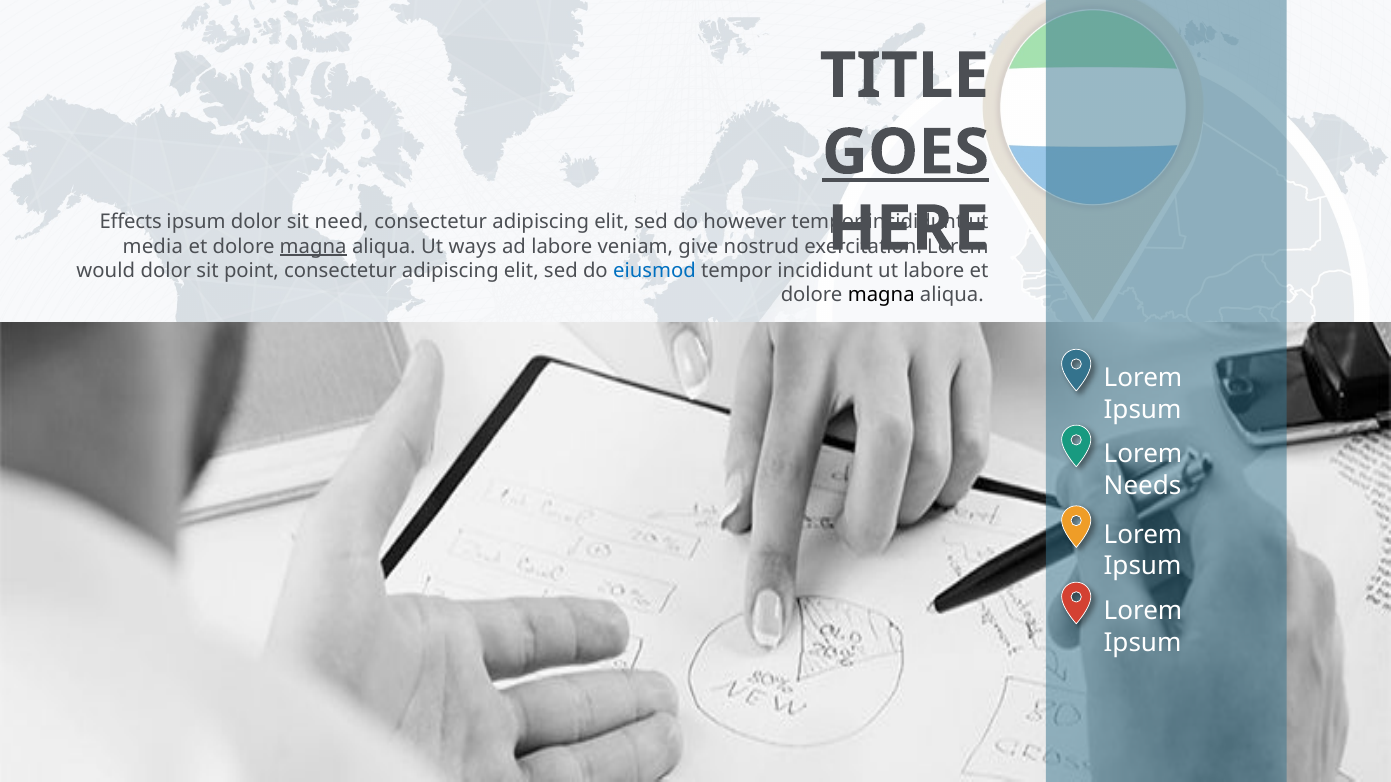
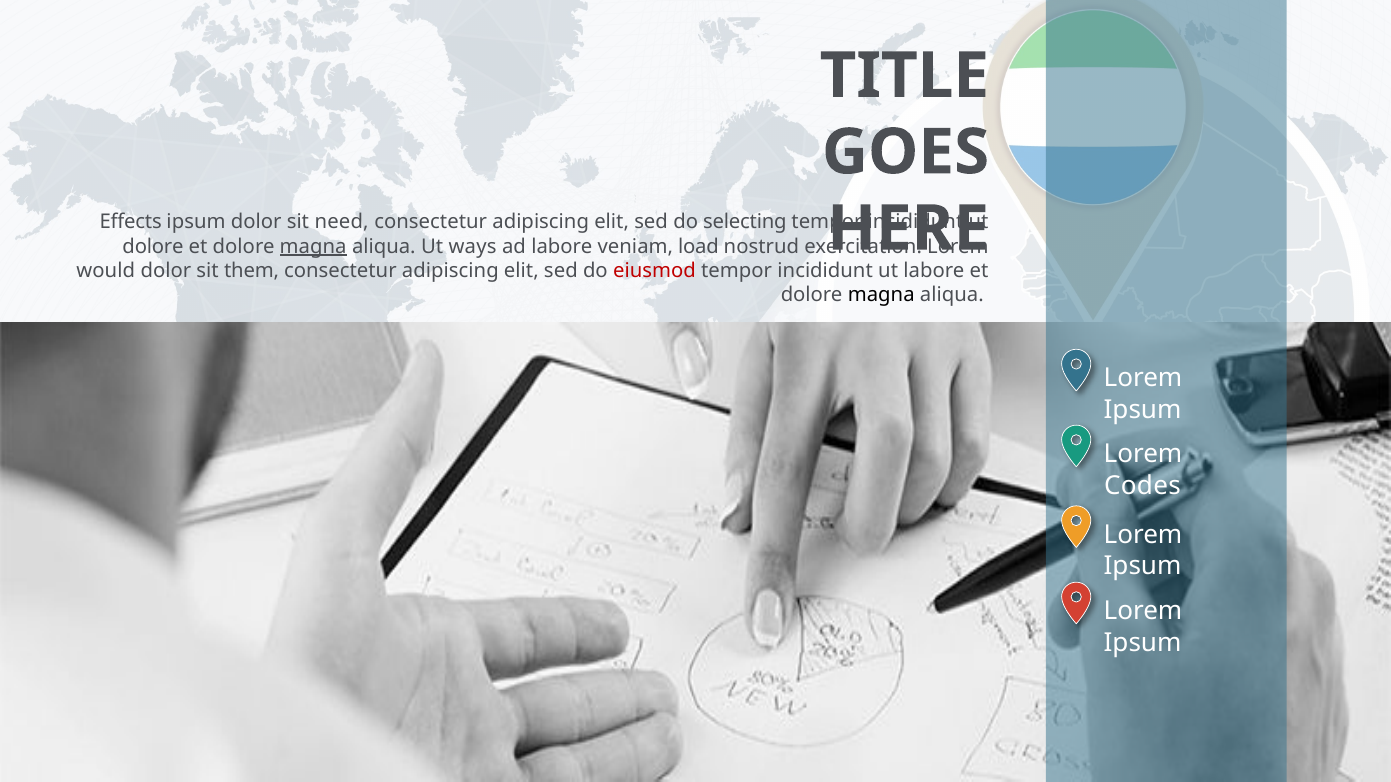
GOES underline: present -> none
however: however -> selecting
media at (153, 246): media -> dolore
give: give -> load
point: point -> them
eiusmod colour: blue -> red
Needs: Needs -> Codes
